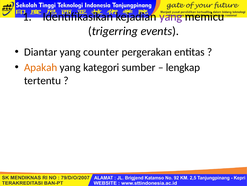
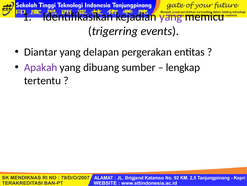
counter: counter -> delapan
Apakah colour: orange -> purple
kategori: kategori -> dibuang
